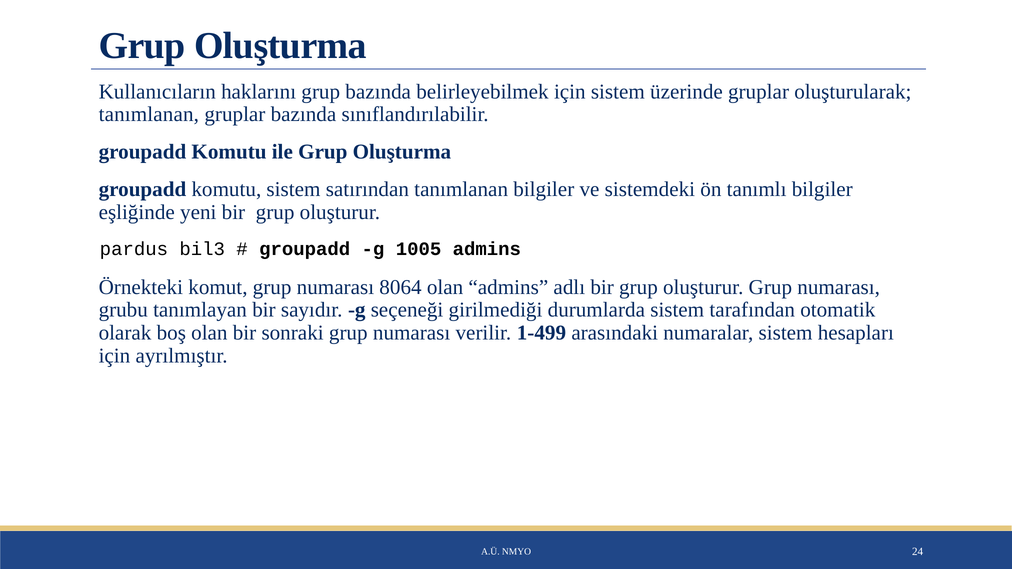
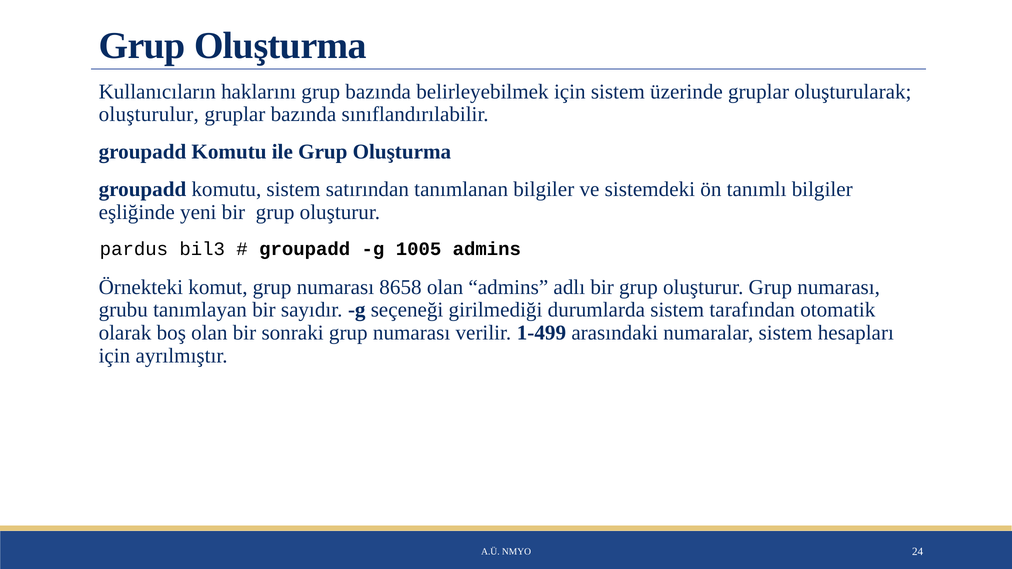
tanımlanan at (149, 115): tanımlanan -> oluşturulur
8064: 8064 -> 8658
